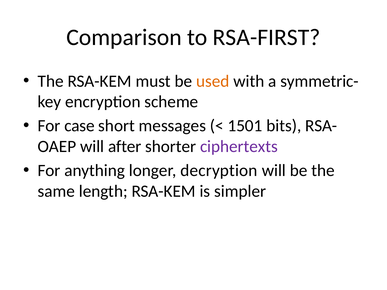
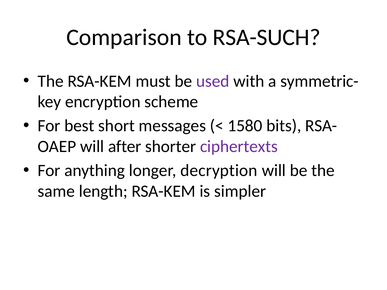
RSA-FIRST: RSA-FIRST -> RSA-SUCH
used colour: orange -> purple
case: case -> best
1501: 1501 -> 1580
